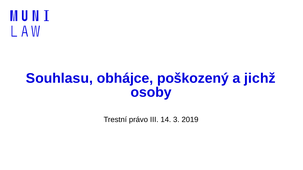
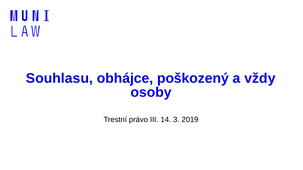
jichž: jichž -> vždy
